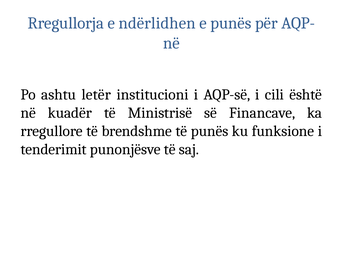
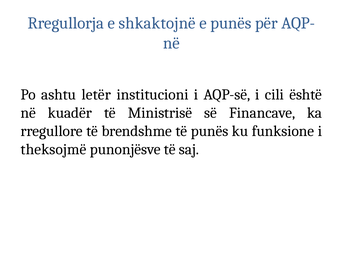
ndërlidhen: ndërlidhen -> shkaktojnë
tenderimit: tenderimit -> theksojmë
